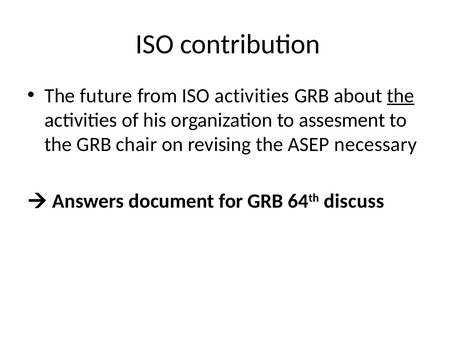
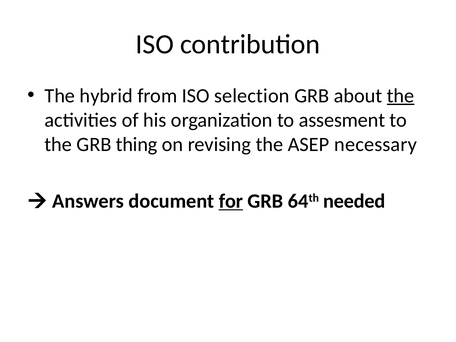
future: future -> hybrid
ISO activities: activities -> selection
chair: chair -> thing
for underline: none -> present
discuss: discuss -> needed
